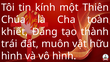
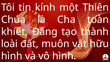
trái: trái -> loài
